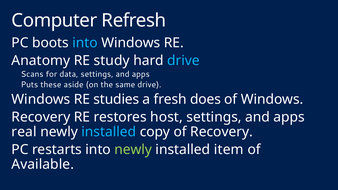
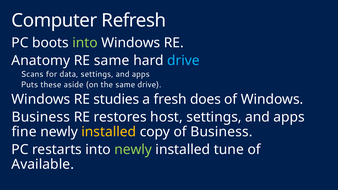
into at (85, 43) colour: light blue -> light green
RE study: study -> same
Recovery at (41, 117): Recovery -> Business
real: real -> fine
installed at (109, 132) colour: light blue -> yellow
of Recovery: Recovery -> Business
item: item -> tune
